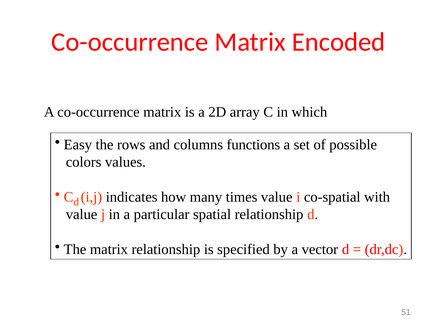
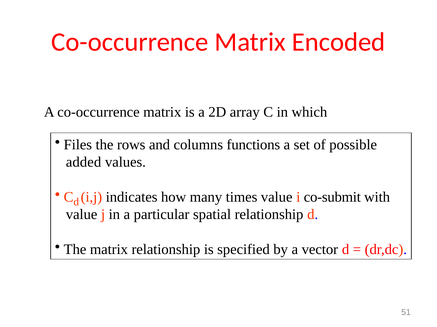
Easy: Easy -> Files
colors: colors -> added
co-spatial: co-spatial -> co-submit
